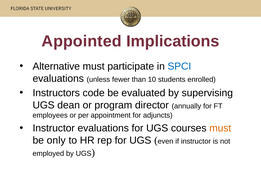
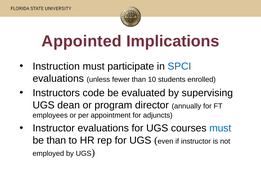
Alternative: Alternative -> Instruction
must at (220, 128) colour: orange -> blue
be only: only -> than
